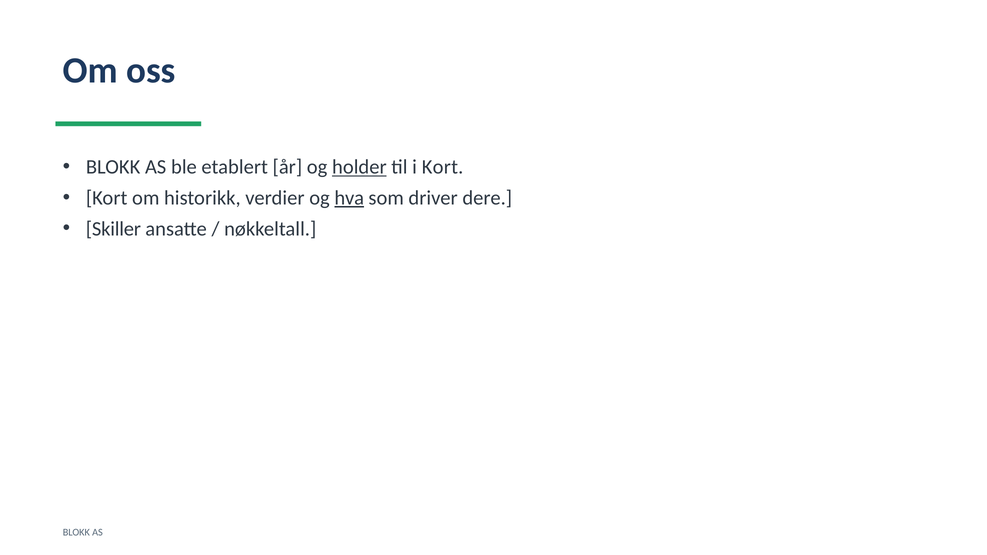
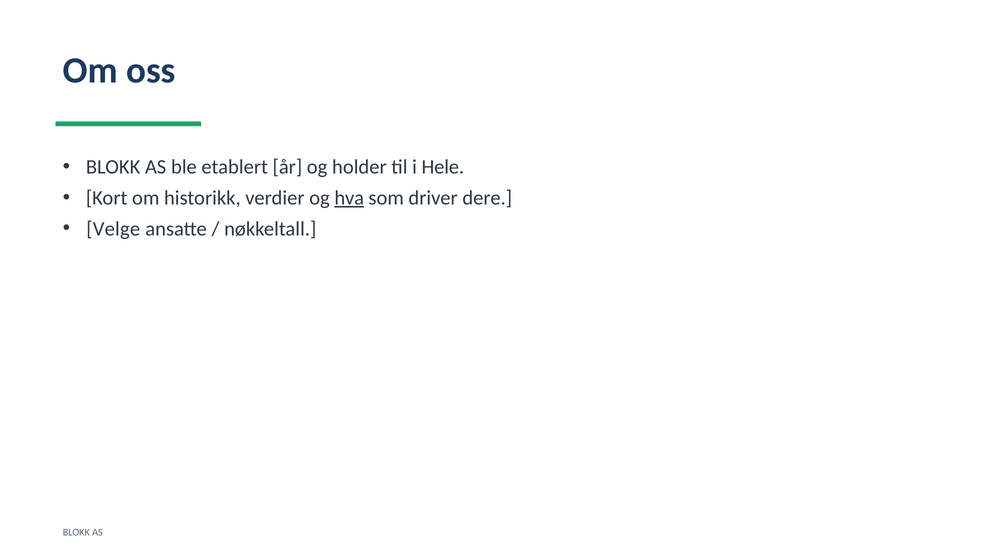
holder underline: present -> none
i Kort: Kort -> Hele
Skiller: Skiller -> Velge
